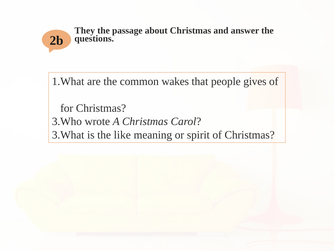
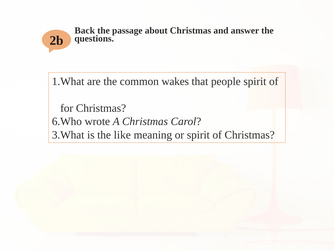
They: They -> Back
people gives: gives -> spirit
3.Who: 3.Who -> 6.Who
